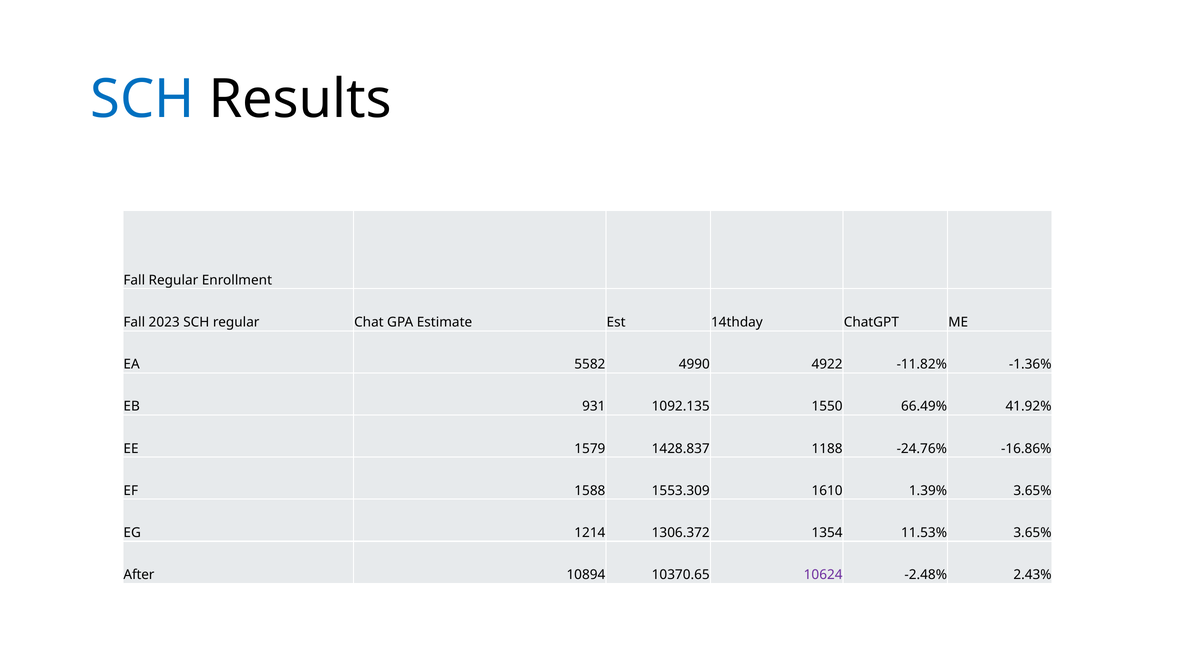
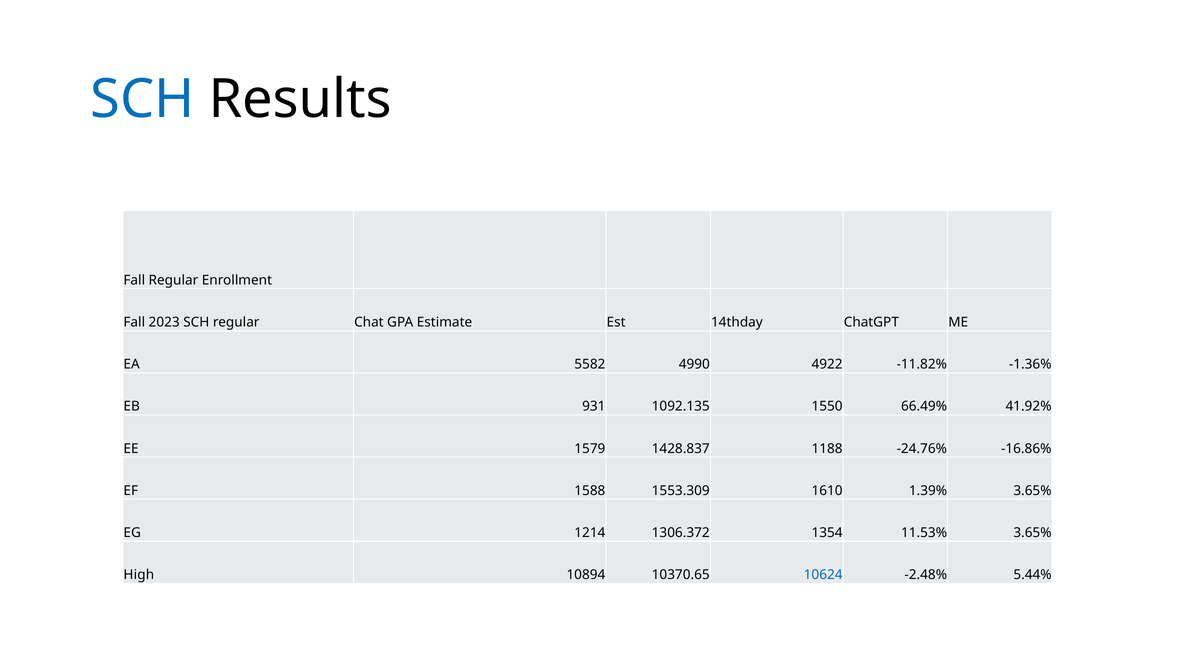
After: After -> High
10624 colour: purple -> blue
2.43%: 2.43% -> 5.44%
